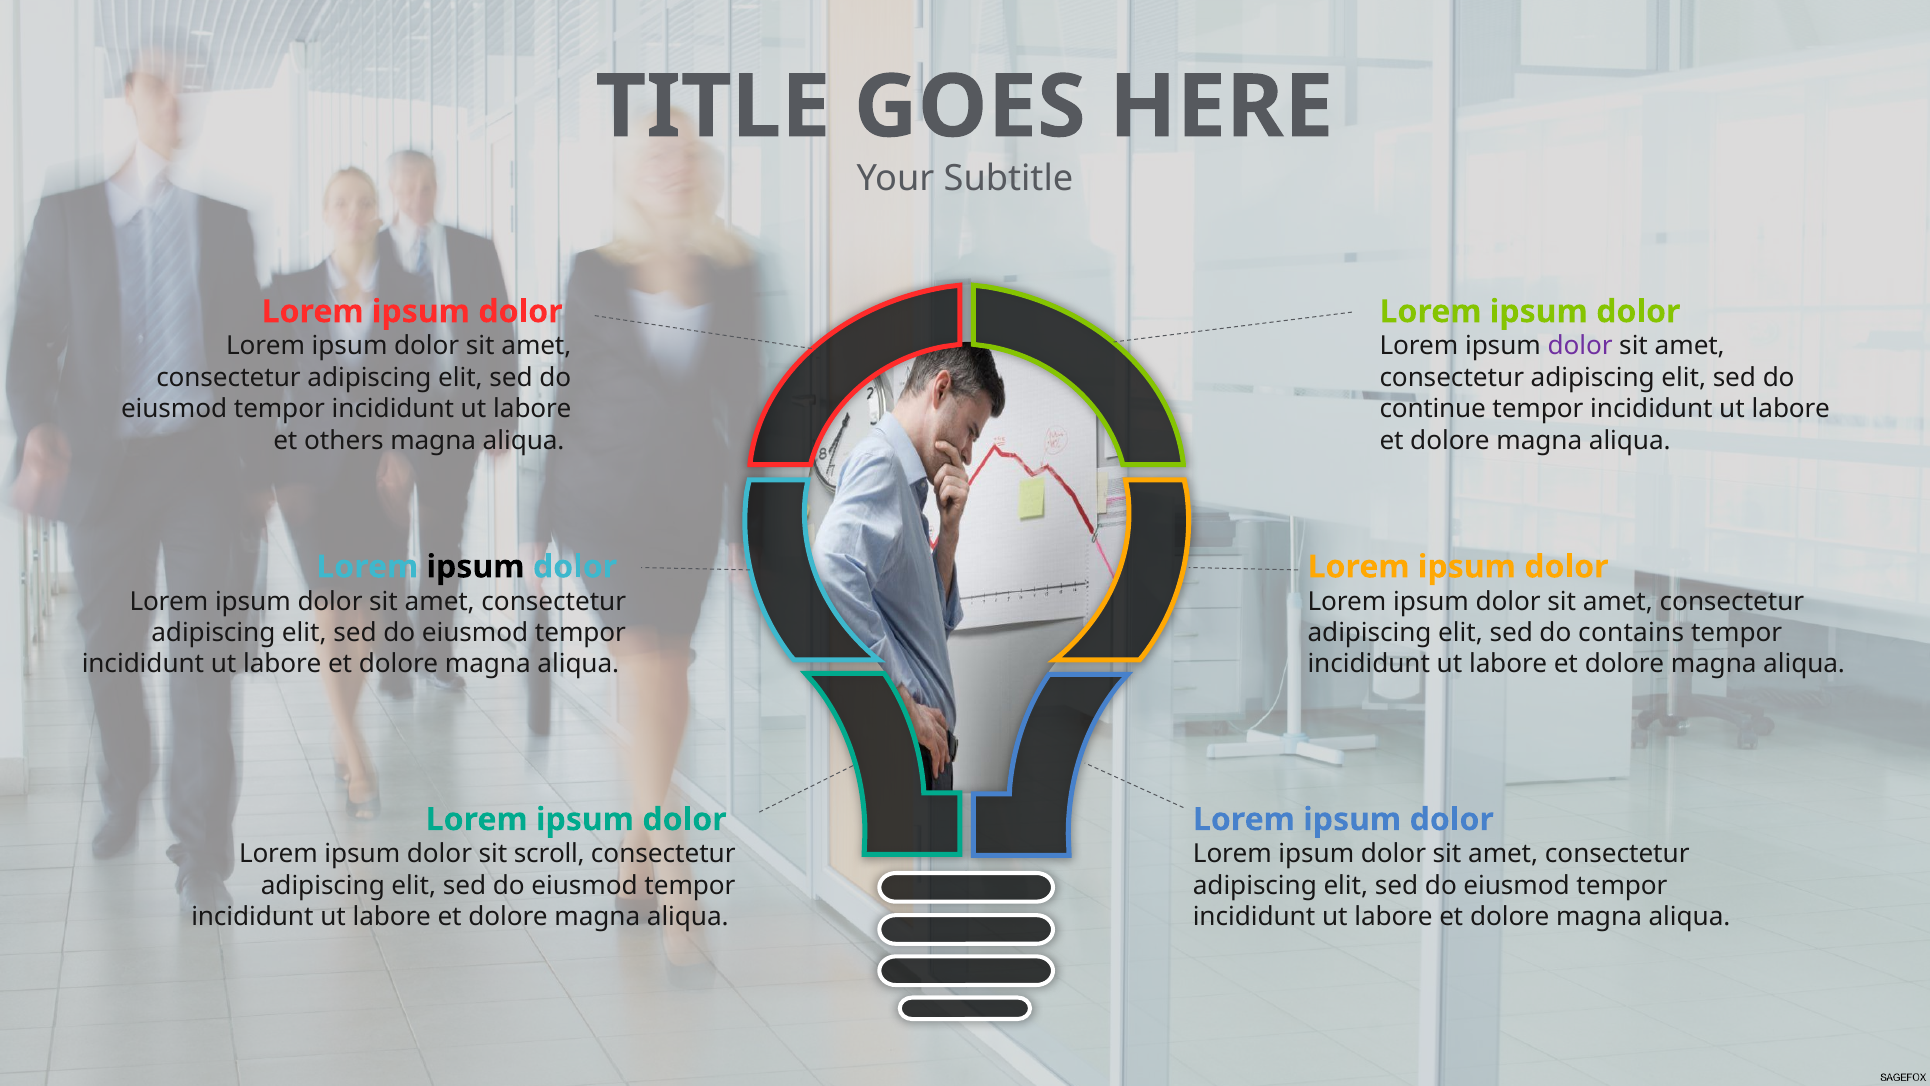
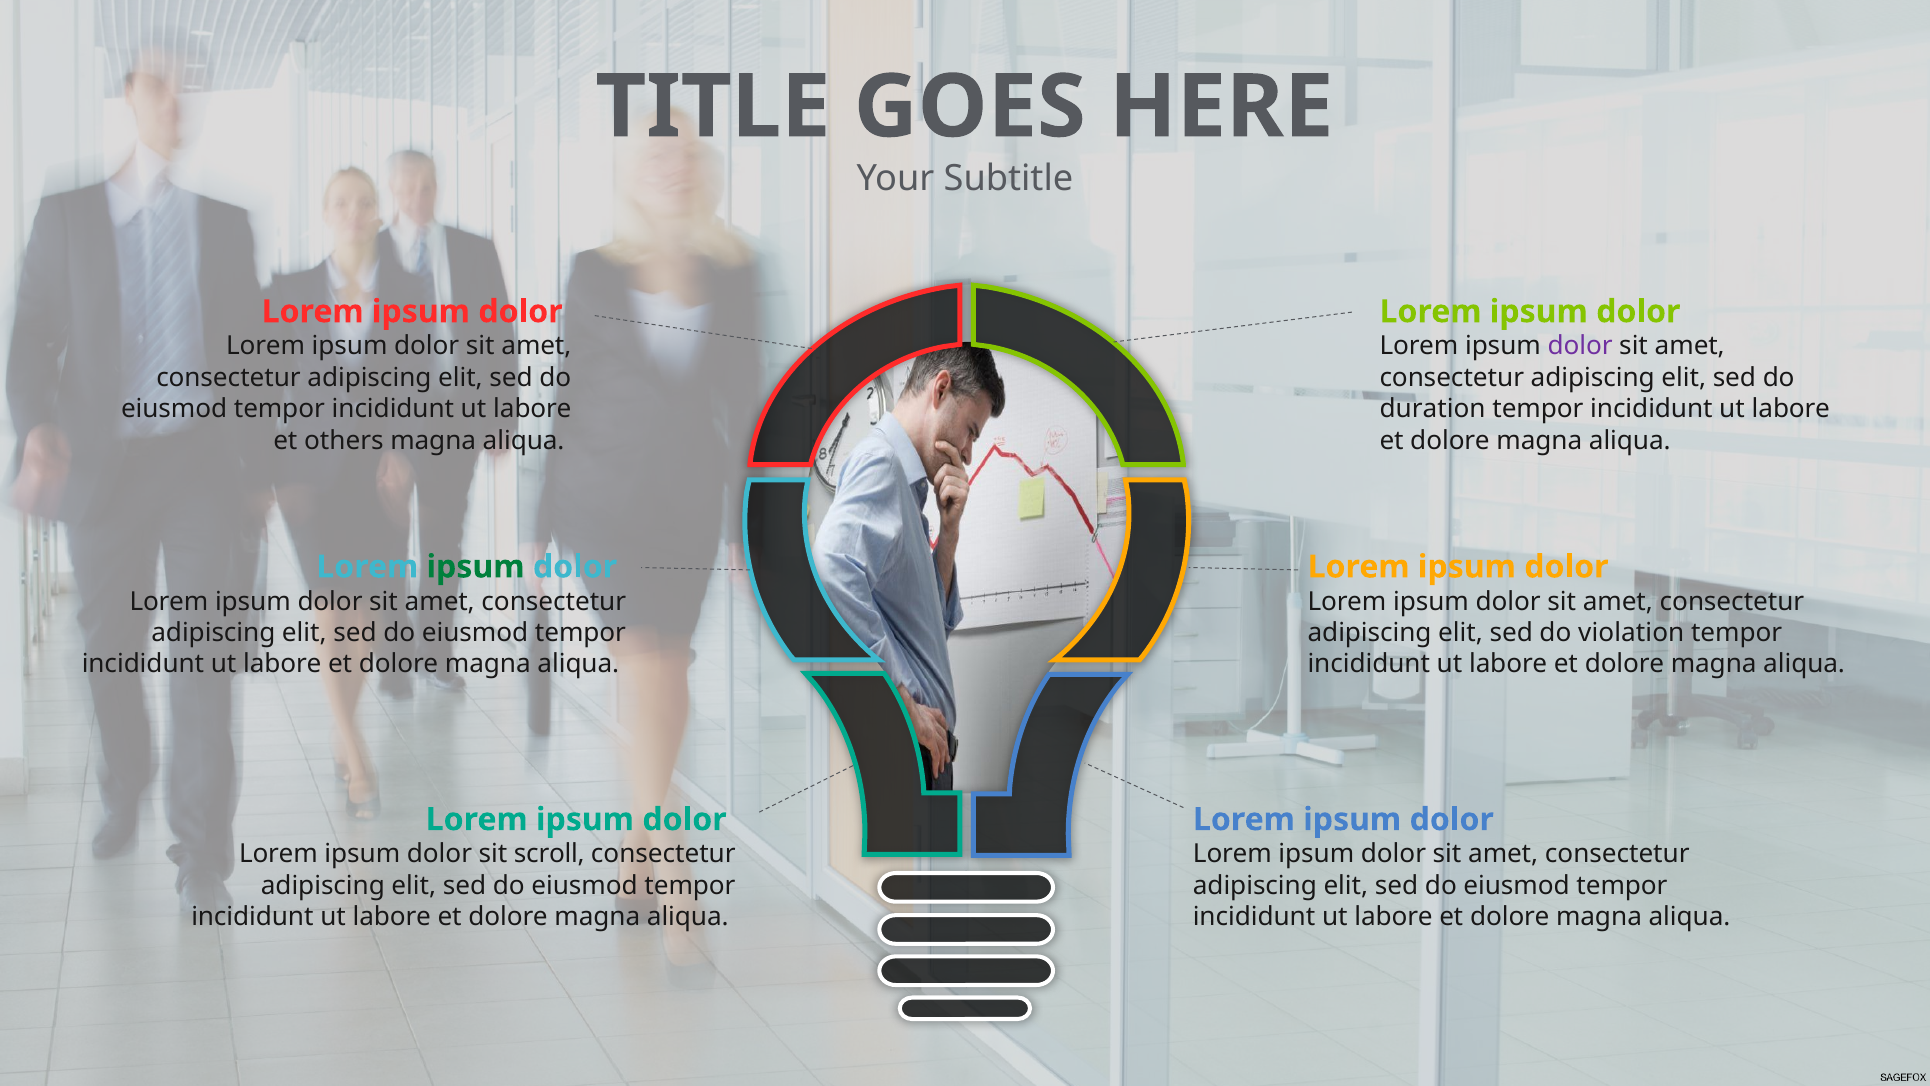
continue: continue -> duration
ipsum at (476, 567) colour: black -> green
contains: contains -> violation
